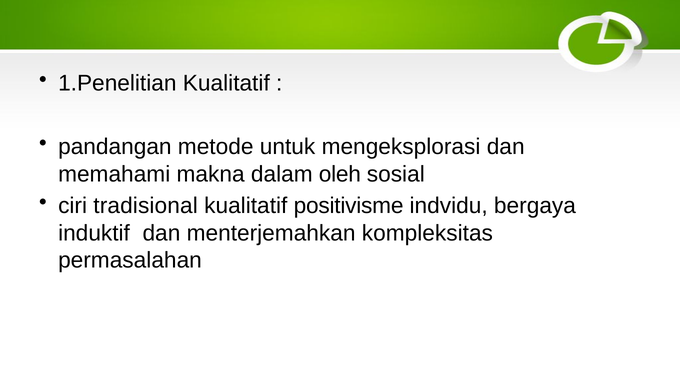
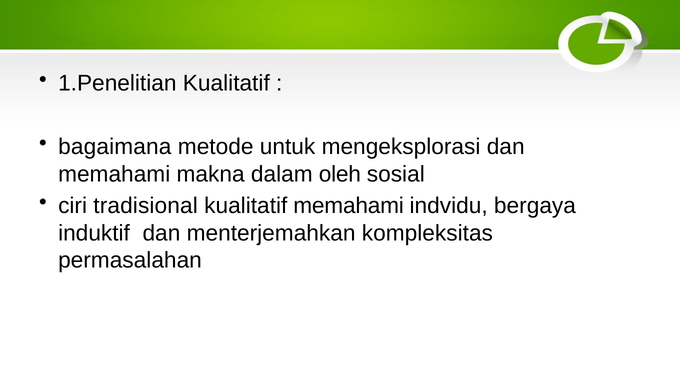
pandangan: pandangan -> bagaimana
kualitatif positivisme: positivisme -> memahami
